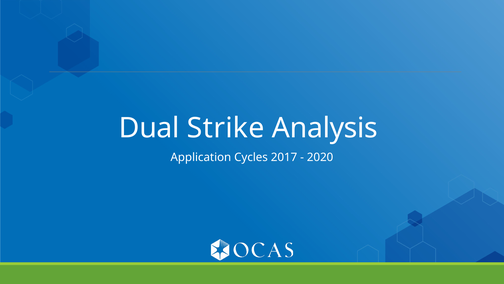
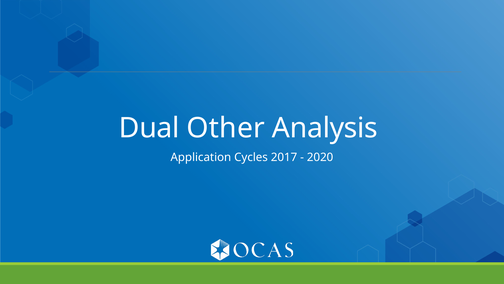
Strike: Strike -> Other
